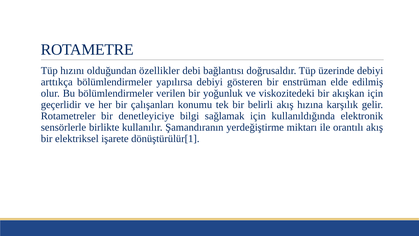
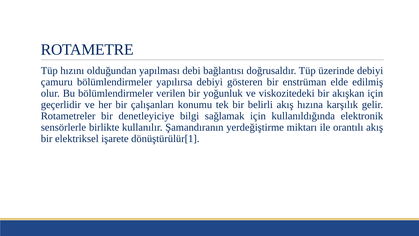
özellikler: özellikler -> yapılması
arttıkça: arttıkça -> çamuru
